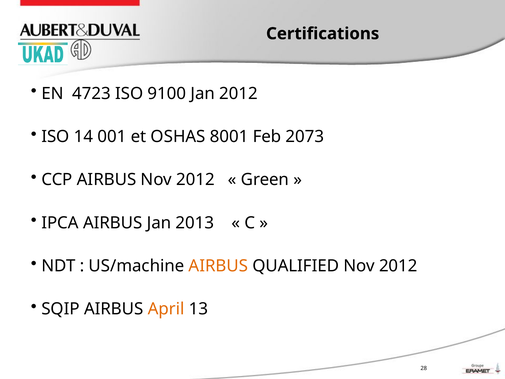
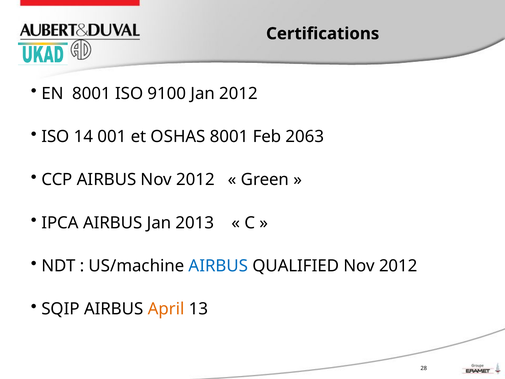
EN 4723: 4723 -> 8001
2073: 2073 -> 2063
AIRBUS at (218, 266) colour: orange -> blue
